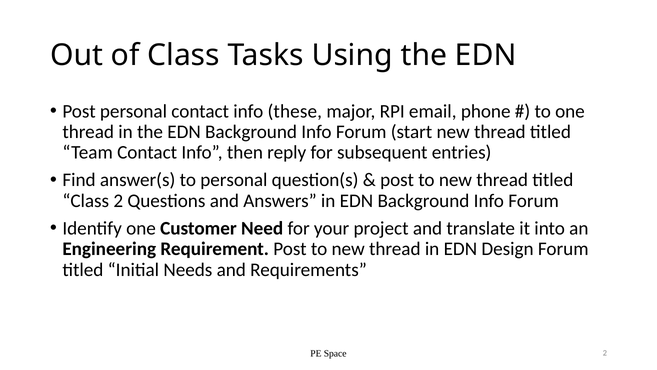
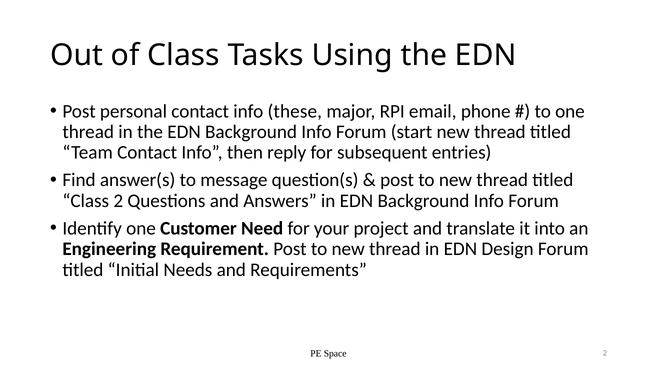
to personal: personal -> message
